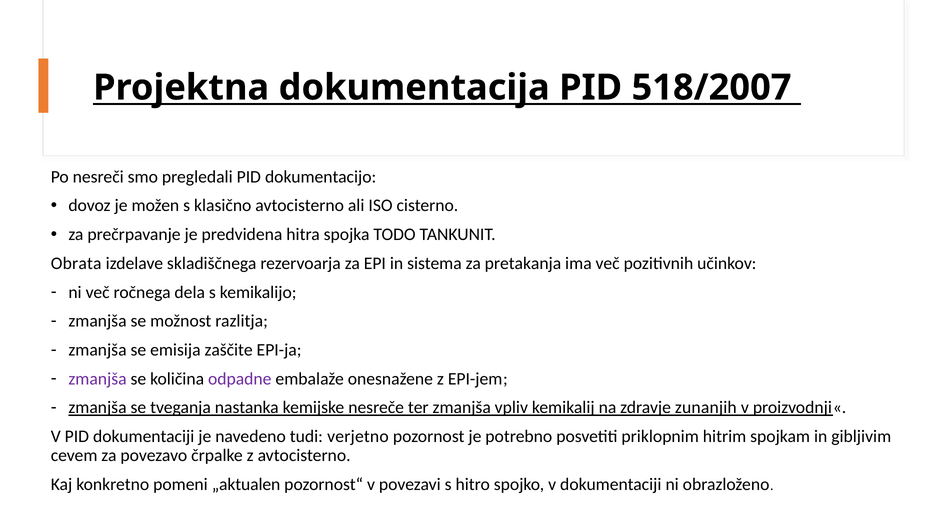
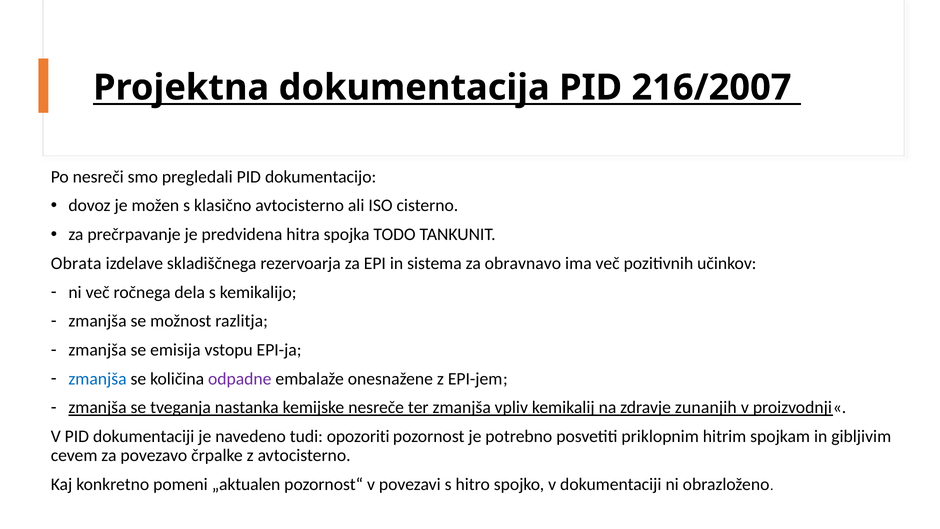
518/2007: 518/2007 -> 216/2007
pretakanja: pretakanja -> obravnavo
zaščite: zaščite -> vstopu
zmanjša at (98, 379) colour: purple -> blue
verjetno: verjetno -> opozoriti
